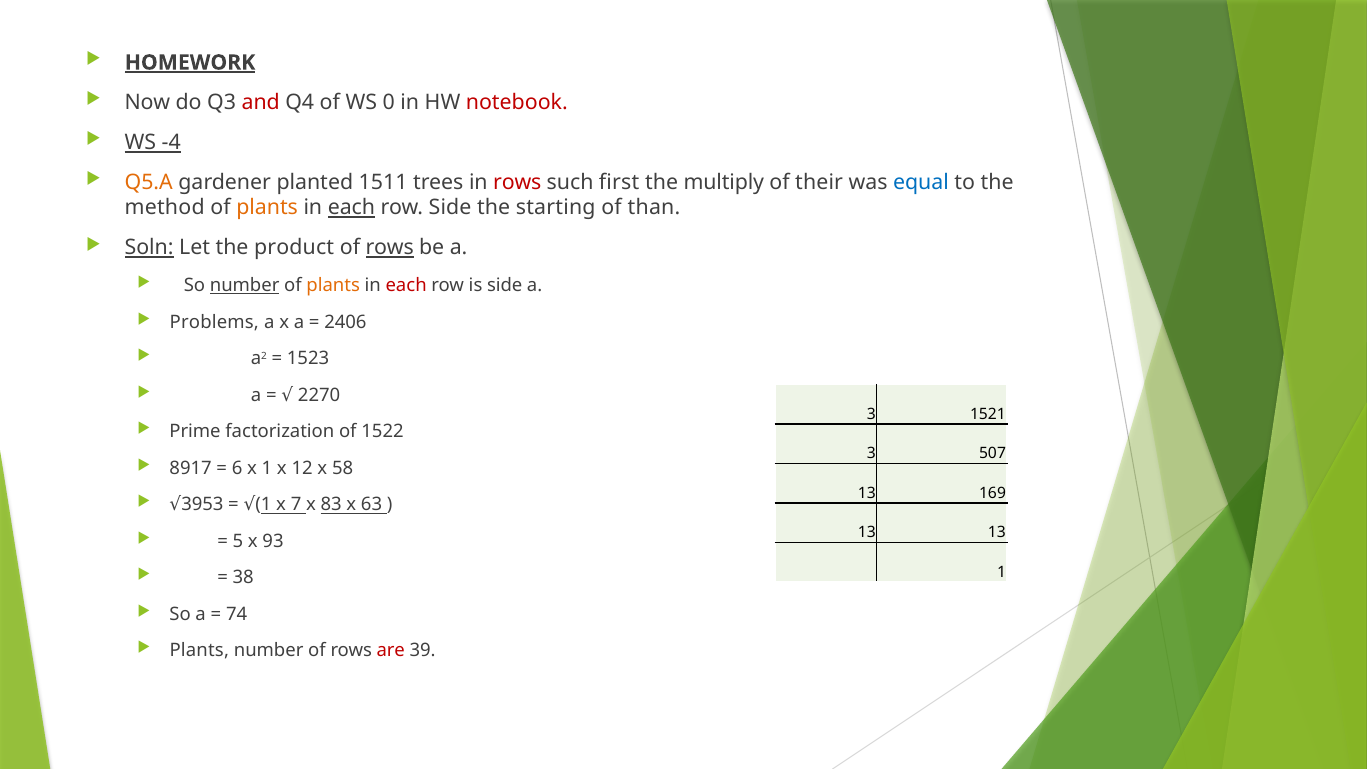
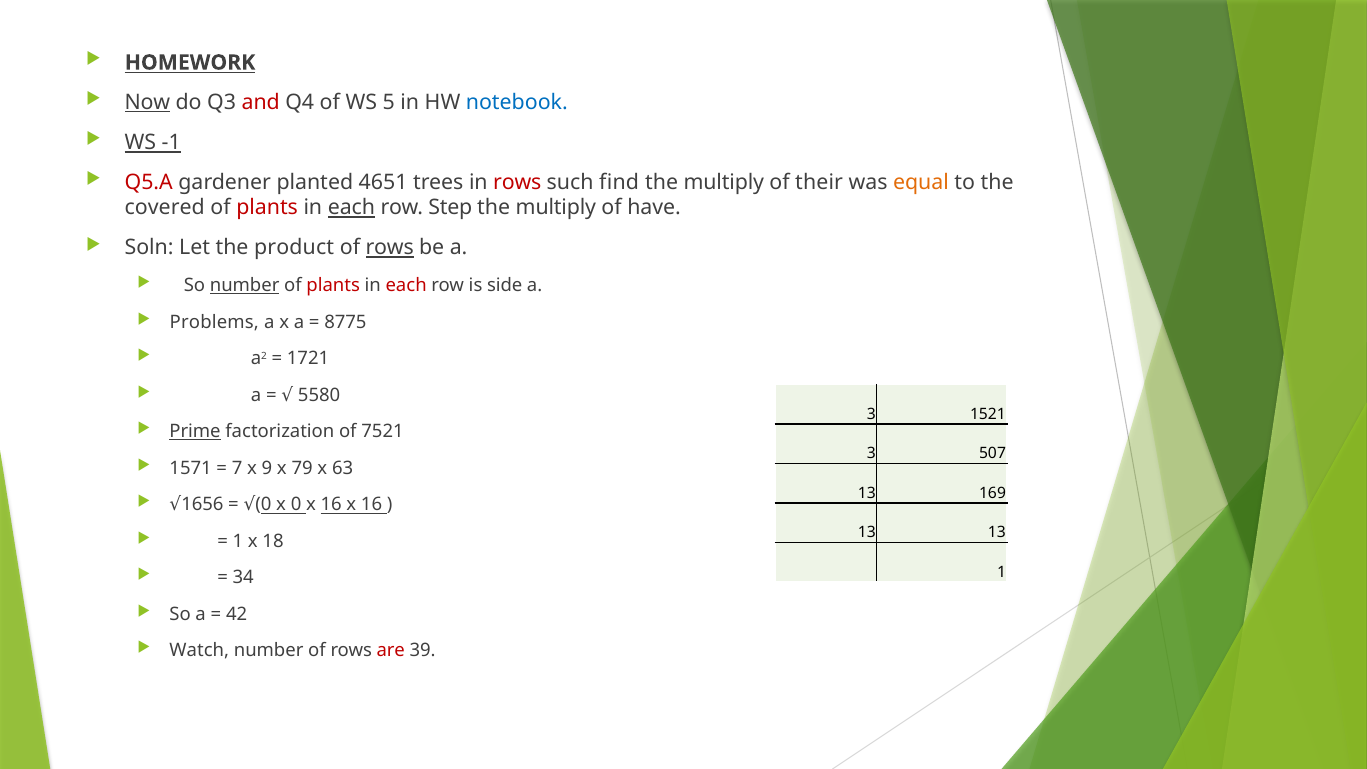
HOMEWORK underline: present -> none
Now underline: none -> present
0: 0 -> 5
notebook colour: red -> blue
-4: -4 -> -1
Q5.A colour: orange -> red
1511: 1511 -> 4651
first: first -> find
equal colour: blue -> orange
method: method -> covered
plants at (267, 208) colour: orange -> red
row Side: Side -> Step
starting at (556, 208): starting -> multiply
than: than -> have
Soln underline: present -> none
plants at (333, 286) colour: orange -> red
2406: 2406 -> 8775
1523: 1523 -> 1721
2270: 2270 -> 5580
Prime underline: none -> present
1522: 1522 -> 7521
8917: 8917 -> 1571
6: 6 -> 7
x 1: 1 -> 9
12: 12 -> 79
58: 58 -> 63
1 at (266, 505): 1 -> 0
x 7: 7 -> 0
83 at (331, 505): 83 -> 16
63 at (372, 505): 63 -> 16
3953: 3953 -> 1656
5 at (238, 541): 5 -> 1
93: 93 -> 18
38: 38 -> 34
74: 74 -> 42
Plants at (199, 651): Plants -> Watch
